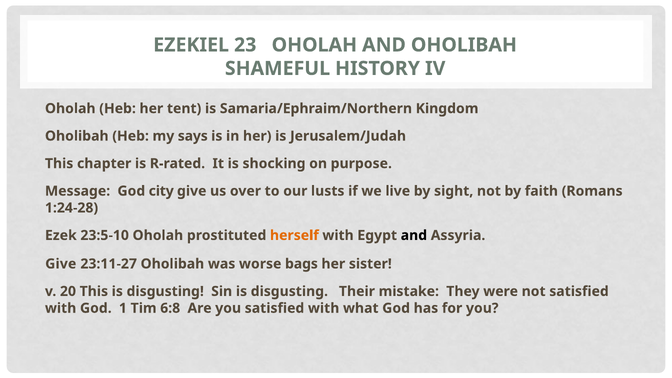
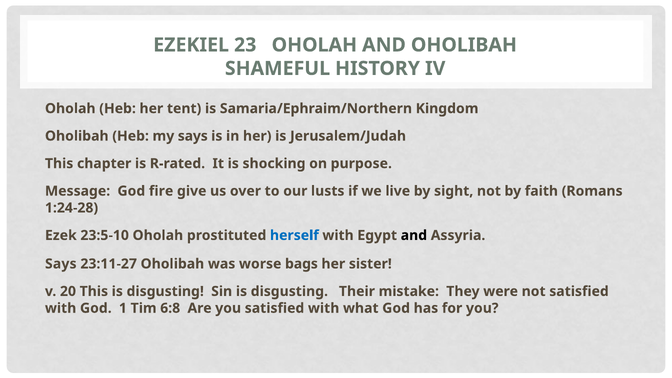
city: city -> fire
herself colour: orange -> blue
Give at (61, 264): Give -> Says
